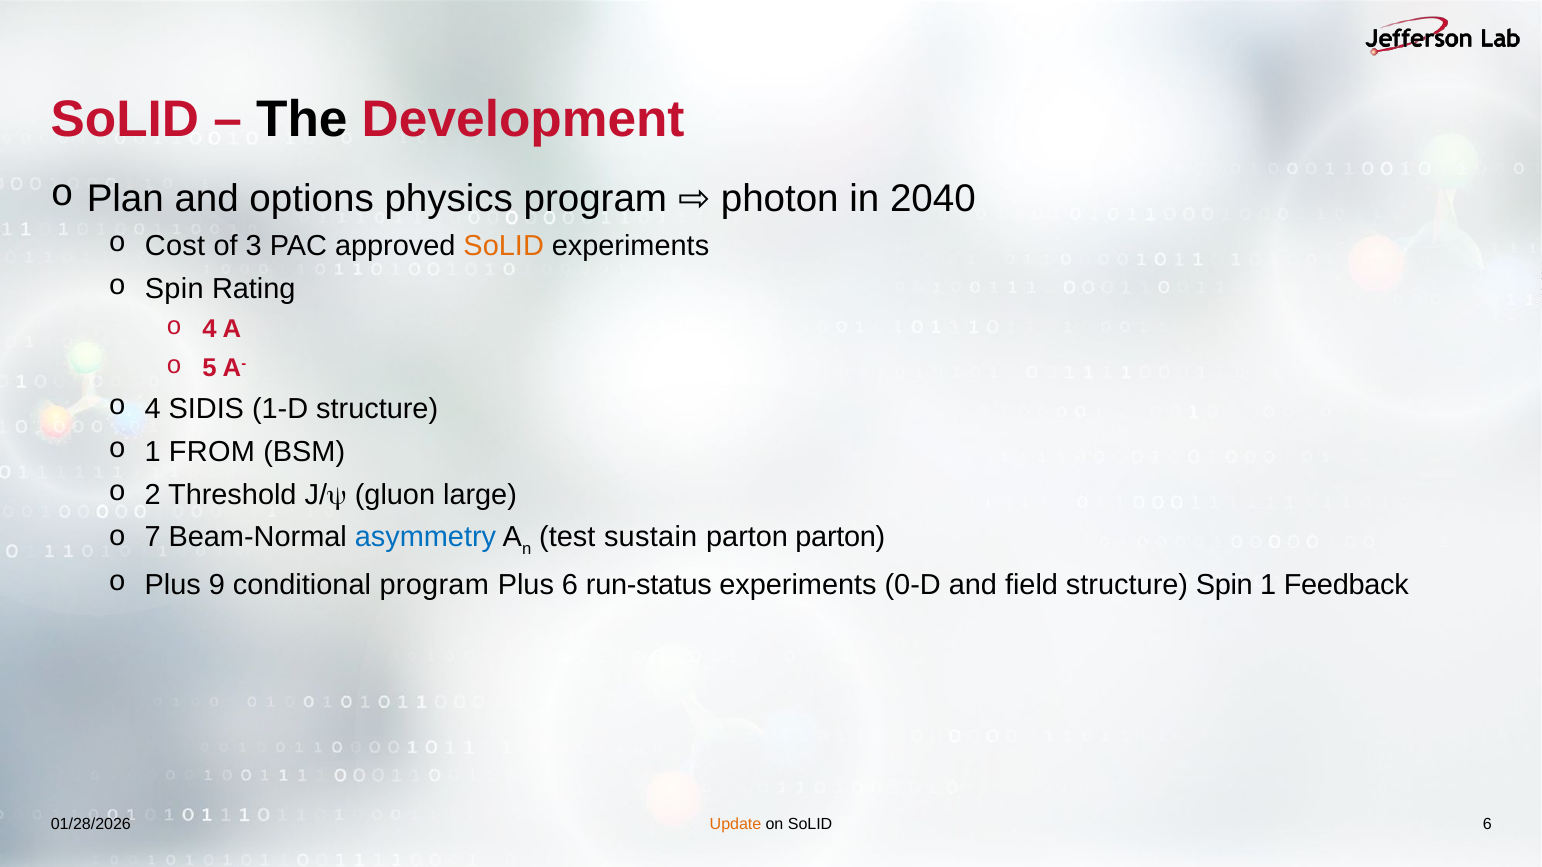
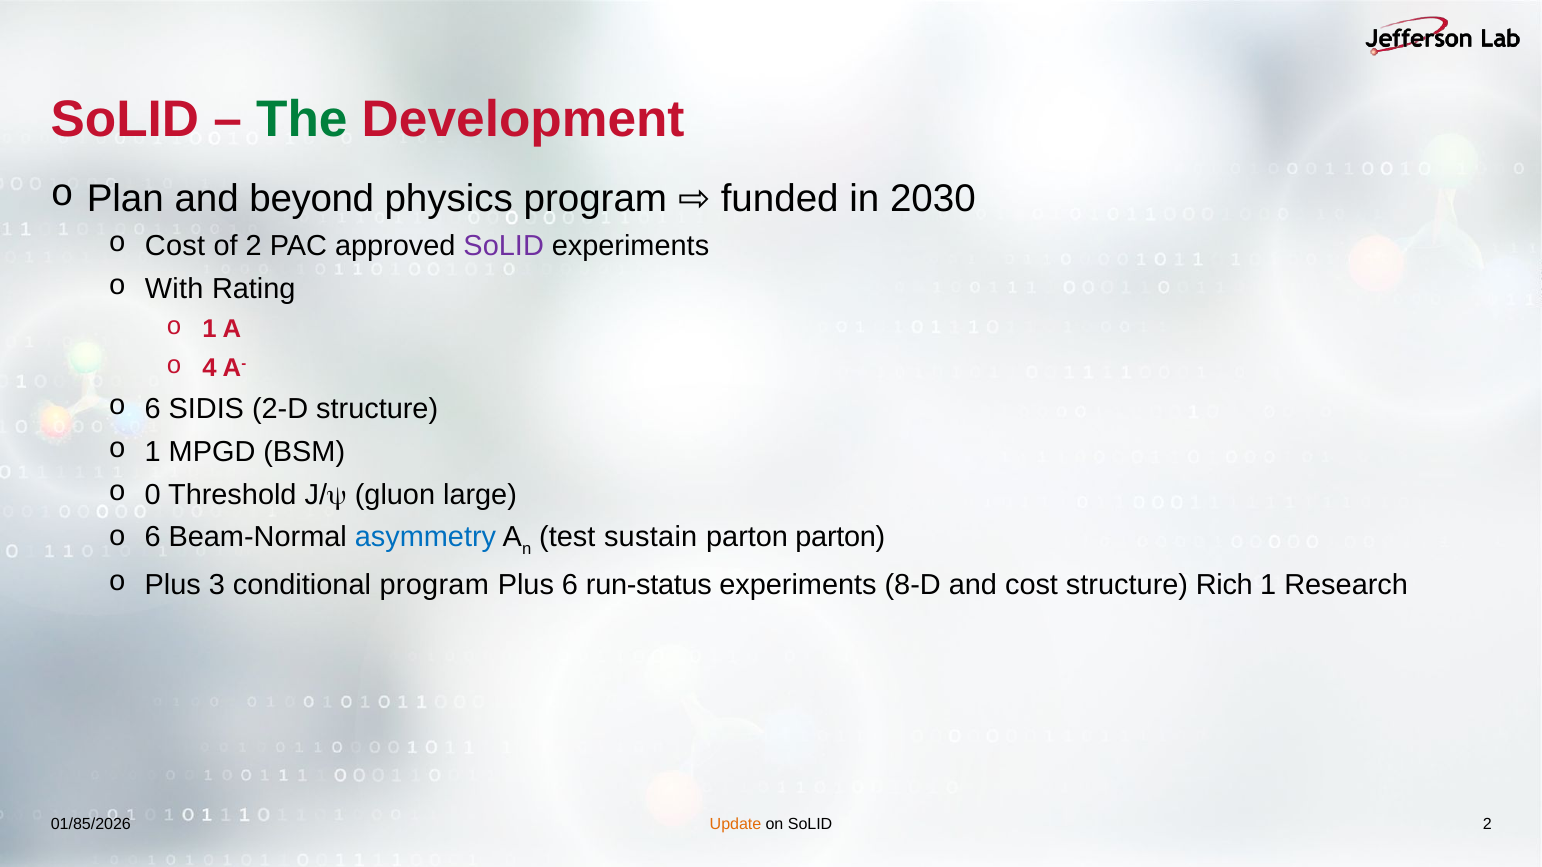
The colour: black -> green
options: options -> beyond
photon: photon -> funded
2040: 2040 -> 2030
of 3: 3 -> 2
SoLID at (504, 246) colour: orange -> purple
Spin at (174, 289): Spin -> With
4 at (210, 330): 4 -> 1
5: 5 -> 4
4 at (153, 409): 4 -> 6
1-D: 1-D -> 2-D
FROM: FROM -> MPGD
2: 2 -> 0
7 at (153, 537): 7 -> 6
9: 9 -> 3
0-D: 0-D -> 8-D
and field: field -> cost
structure Spin: Spin -> Rich
Feedback: Feedback -> Research
01/28/2026: 01/28/2026 -> 01/85/2026
SoLID 6: 6 -> 2
